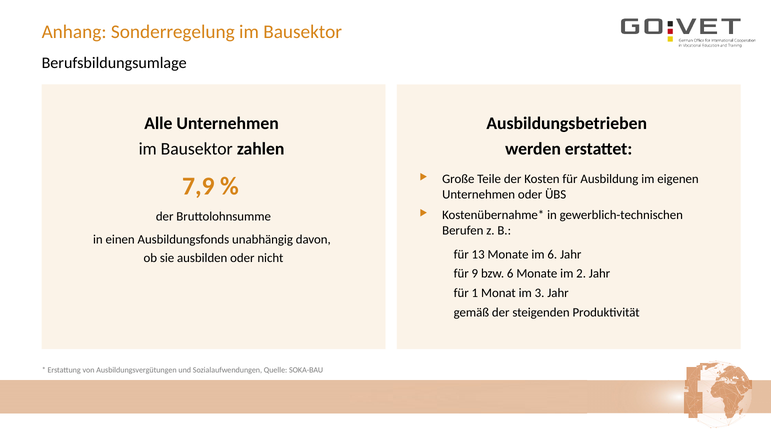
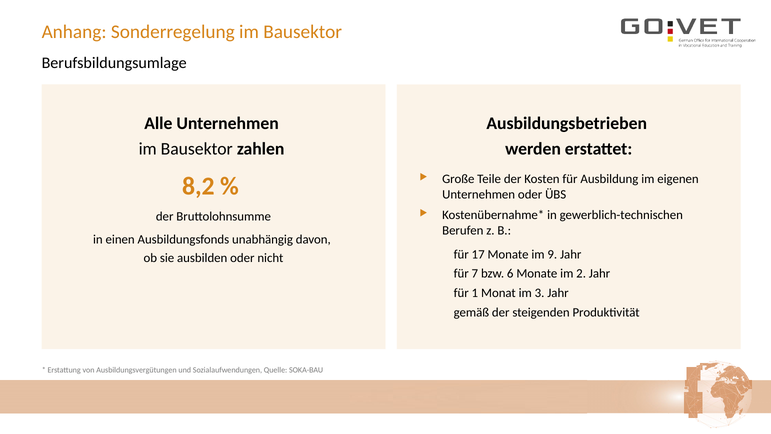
7,9: 7,9 -> 8,2
13: 13 -> 17
im 6: 6 -> 9
9: 9 -> 7
